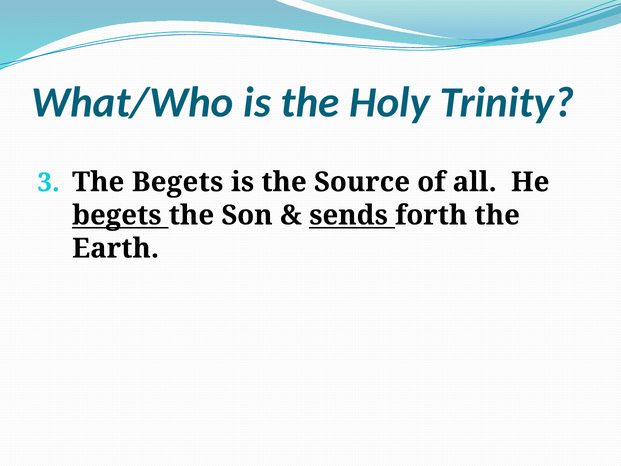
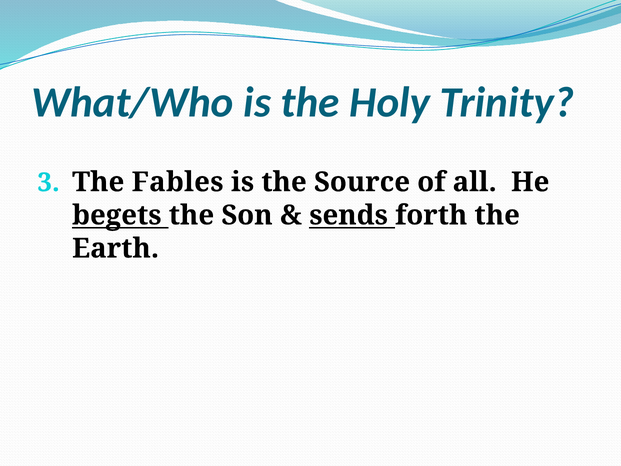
The Begets: Begets -> Fables
